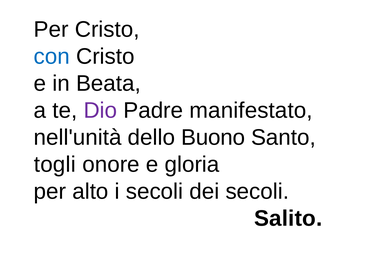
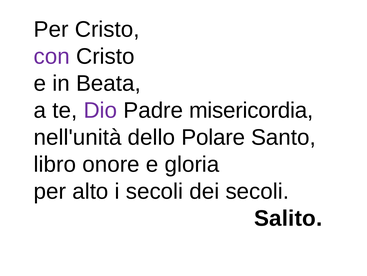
con colour: blue -> purple
manifestato: manifestato -> misericordia
Buono: Buono -> Polare
togli: togli -> libro
